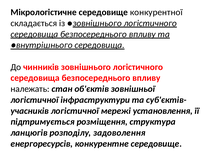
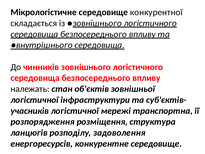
установлення: установлення -> транспортна
підтримується: підтримується -> розпорядження
